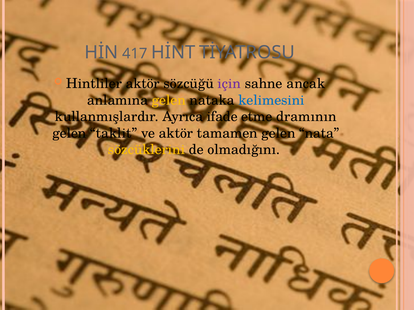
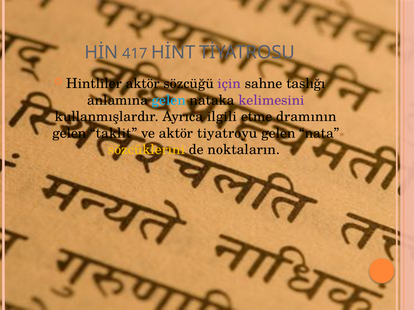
ancak: ancak -> taslığı
gelen at (169, 100) colour: yellow -> light blue
kelimesini colour: blue -> purple
ifade: ifade -> ilgili
tamamen: tamamen -> tiyatroyu
olmadığını: olmadığını -> noktaların
